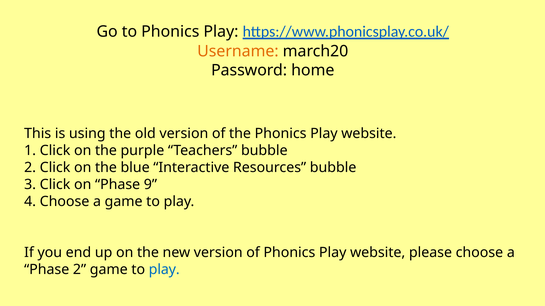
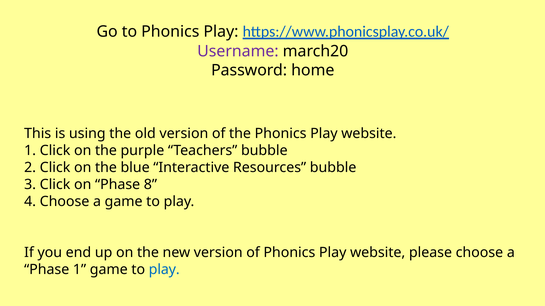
Username colour: orange -> purple
9: 9 -> 8
Phase 2: 2 -> 1
